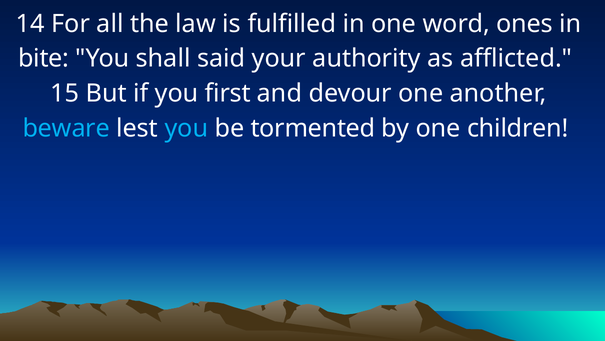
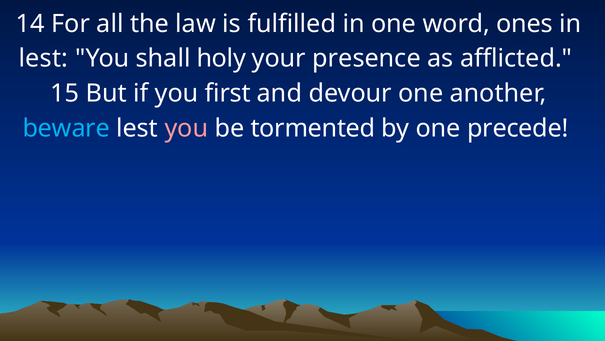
bite at (44, 58): bite -> lest
said: said -> holy
authority: authority -> presence
you at (186, 128) colour: light blue -> pink
children: children -> precede
